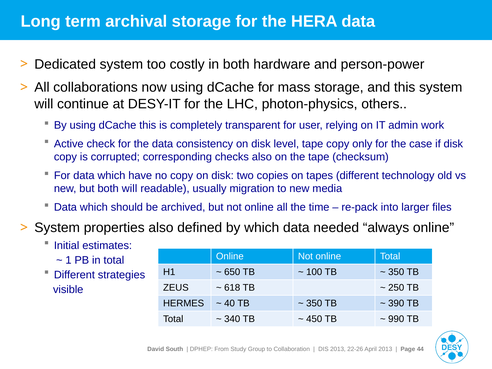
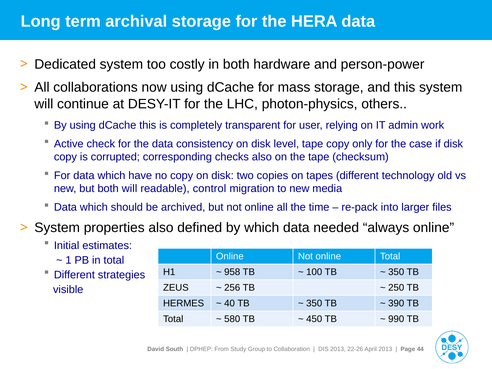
usually: usually -> control
650: 650 -> 958
618: 618 -> 256
340: 340 -> 580
